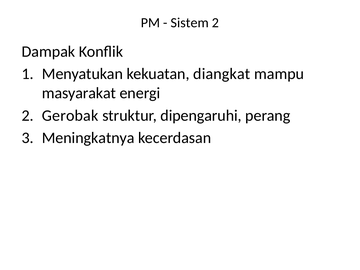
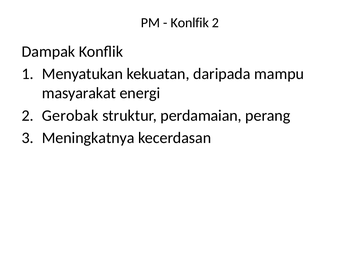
Sistem: Sistem -> Konlfik
diangkat: diangkat -> daripada
dipengaruhi: dipengaruhi -> perdamaian
